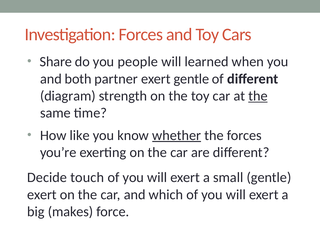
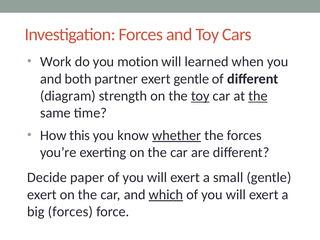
Share: Share -> Work
people: people -> motion
toy at (200, 96) underline: none -> present
like: like -> this
touch: touch -> paper
which underline: none -> present
big makes: makes -> forces
